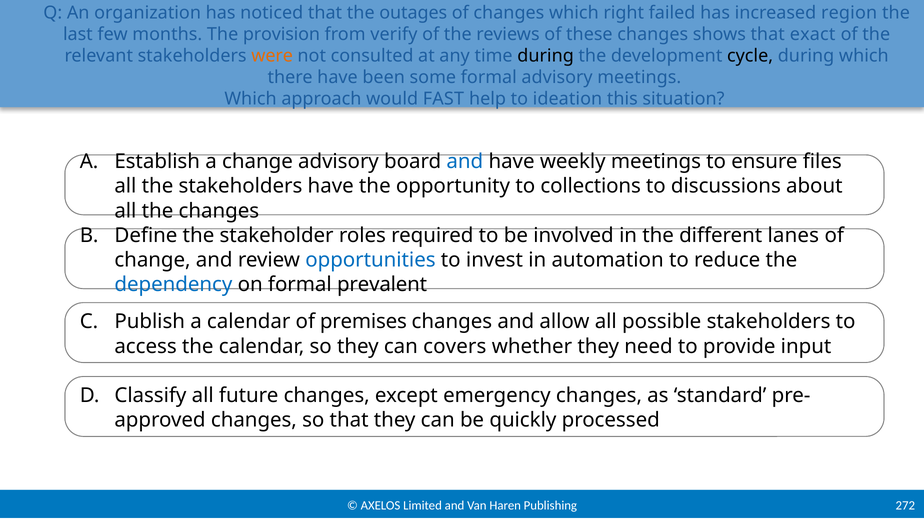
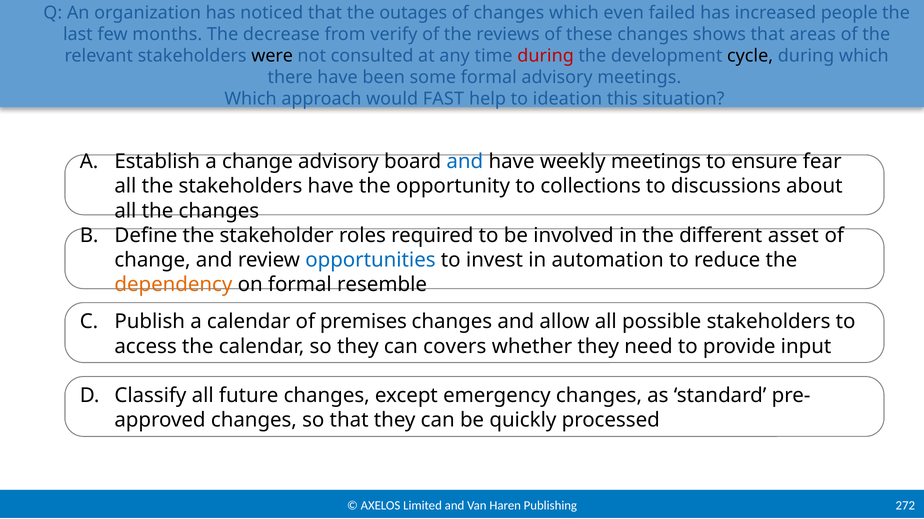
right: right -> even
region: region -> people
provision: provision -> decrease
exact: exact -> areas
were colour: orange -> black
during at (546, 56) colour: black -> red
files: files -> fear
lanes: lanes -> asset
dependency colour: blue -> orange
prevalent: prevalent -> resemble
